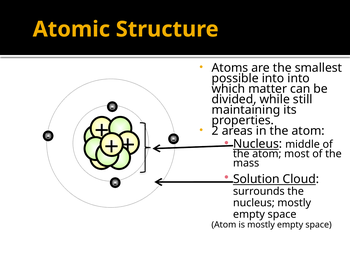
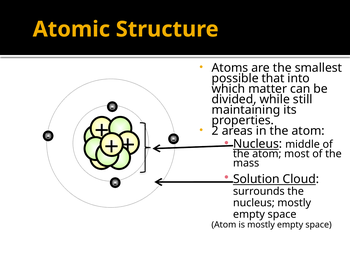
possible into: into -> that
